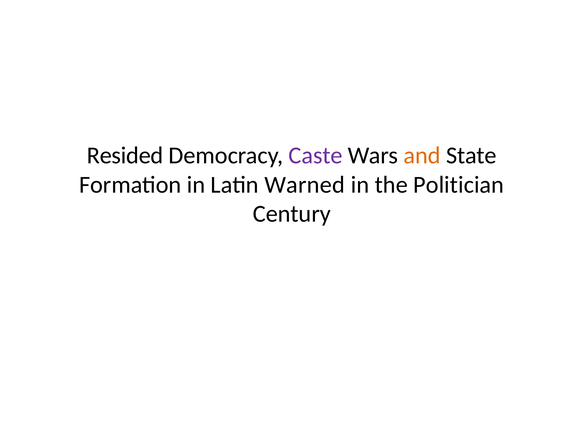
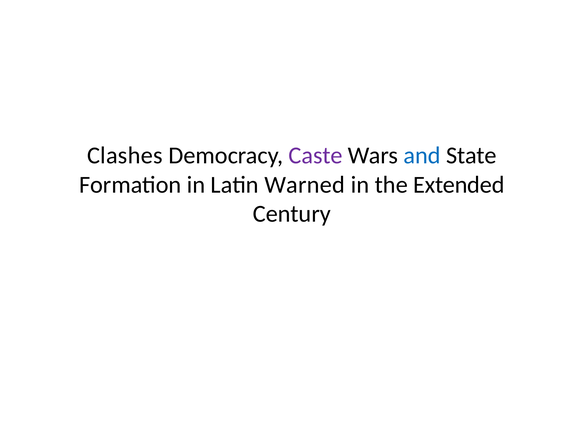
Resided: Resided -> Clashes
and colour: orange -> blue
Politician: Politician -> Extended
